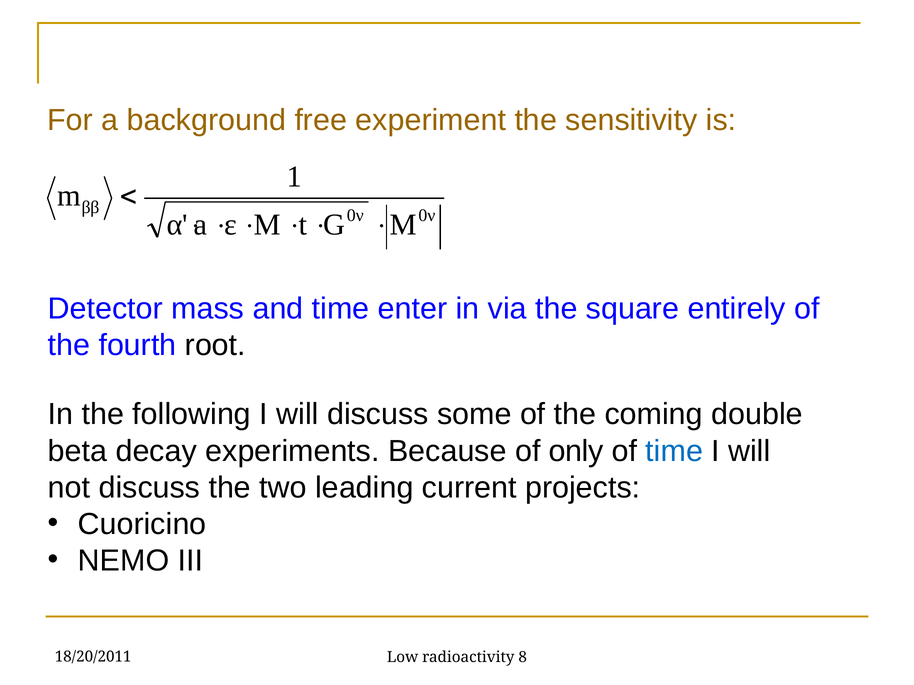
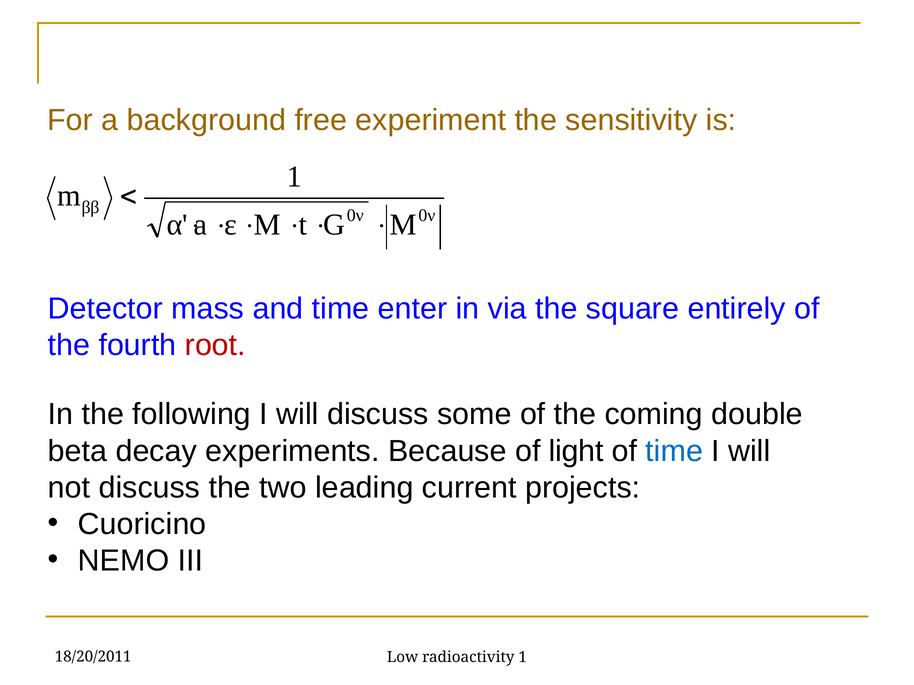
root colour: black -> red
only: only -> light
radioactivity 8: 8 -> 1
